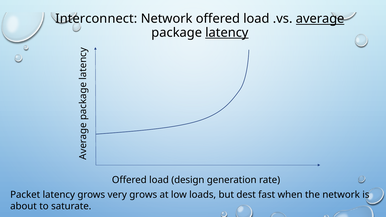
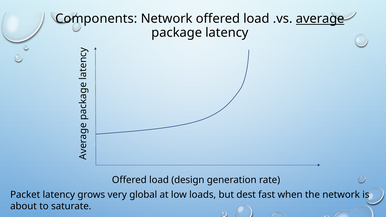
Interconnect: Interconnect -> Components
latency at (227, 33) underline: present -> none
very grows: grows -> global
